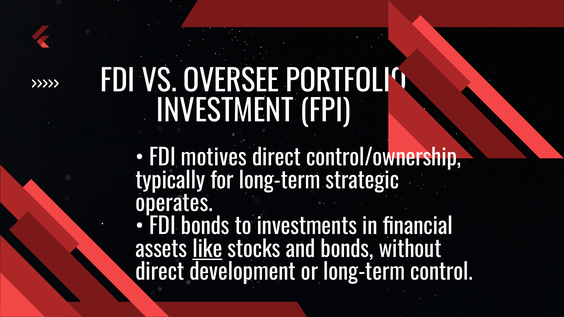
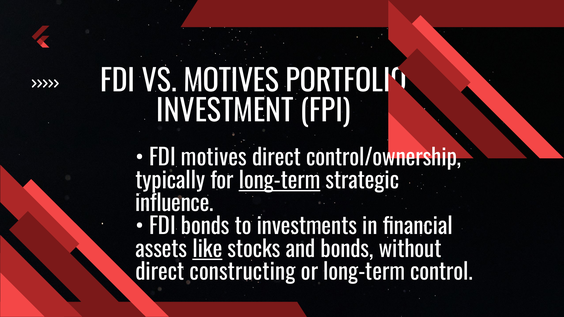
VS OVERSEE: OVERSEE -> MOTIVES
long-term at (280, 181) underline: none -> present
operates: operates -> influence
development: development -> constructing
